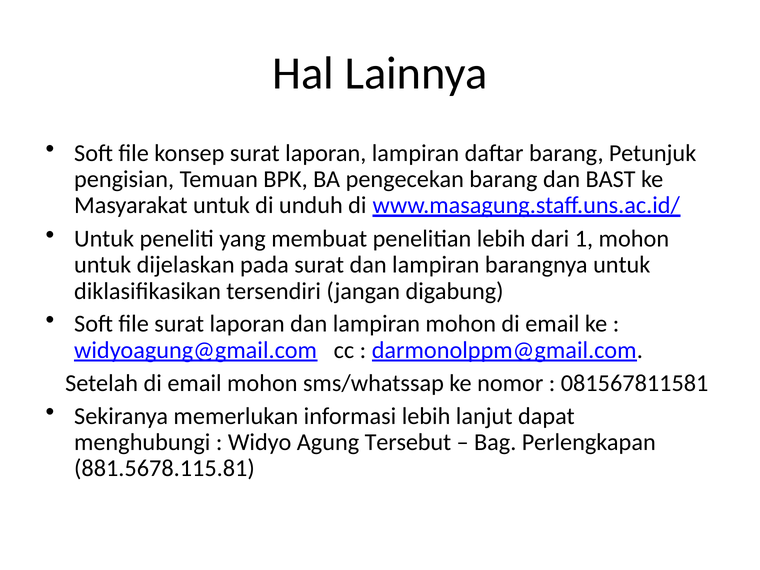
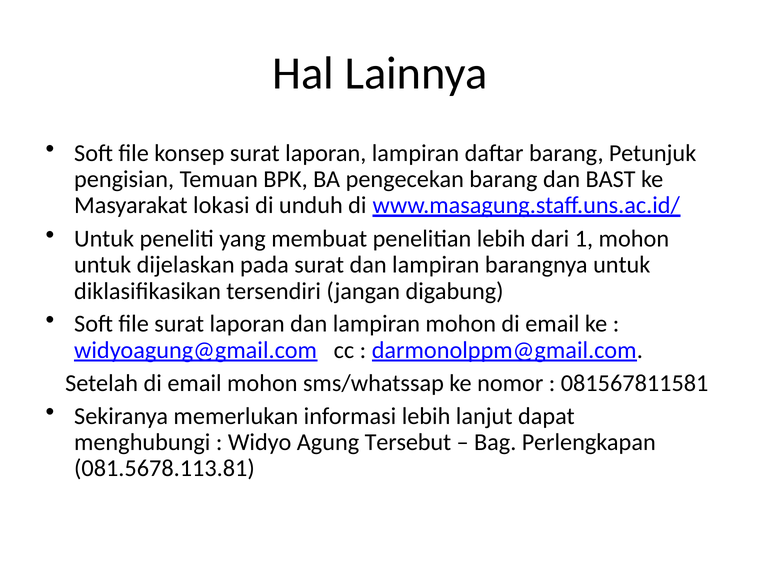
Masyarakat untuk: untuk -> lokasi
881.5678.115.81: 881.5678.115.81 -> 081.5678.113.81
